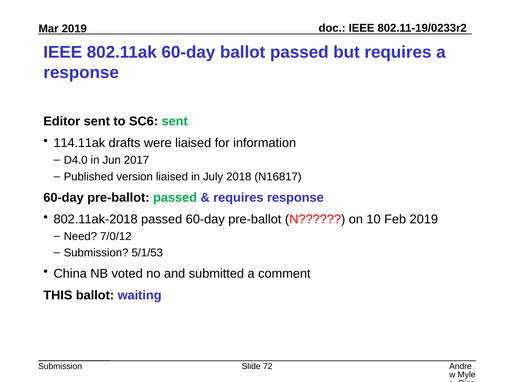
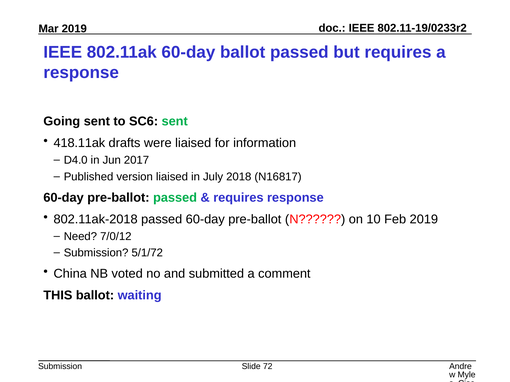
Editor: Editor -> Going
114.11ak: 114.11ak -> 418.11ak
5/1/53: 5/1/53 -> 5/1/72
